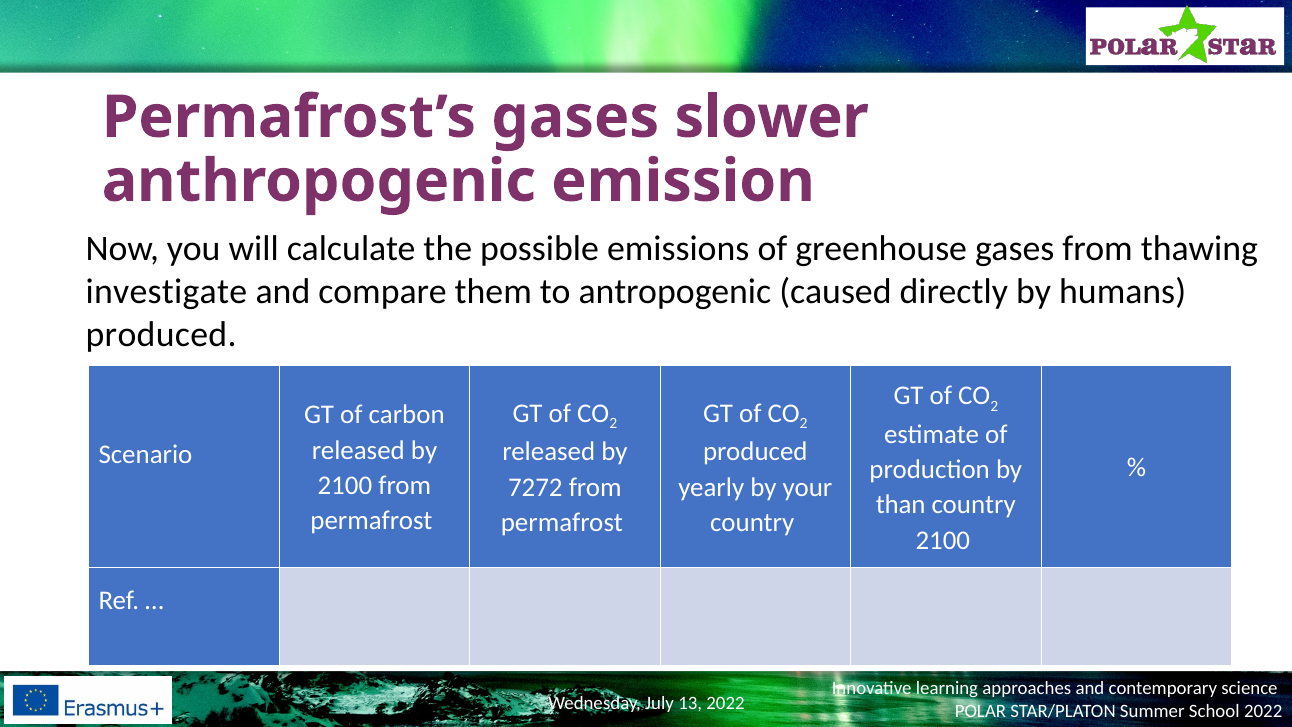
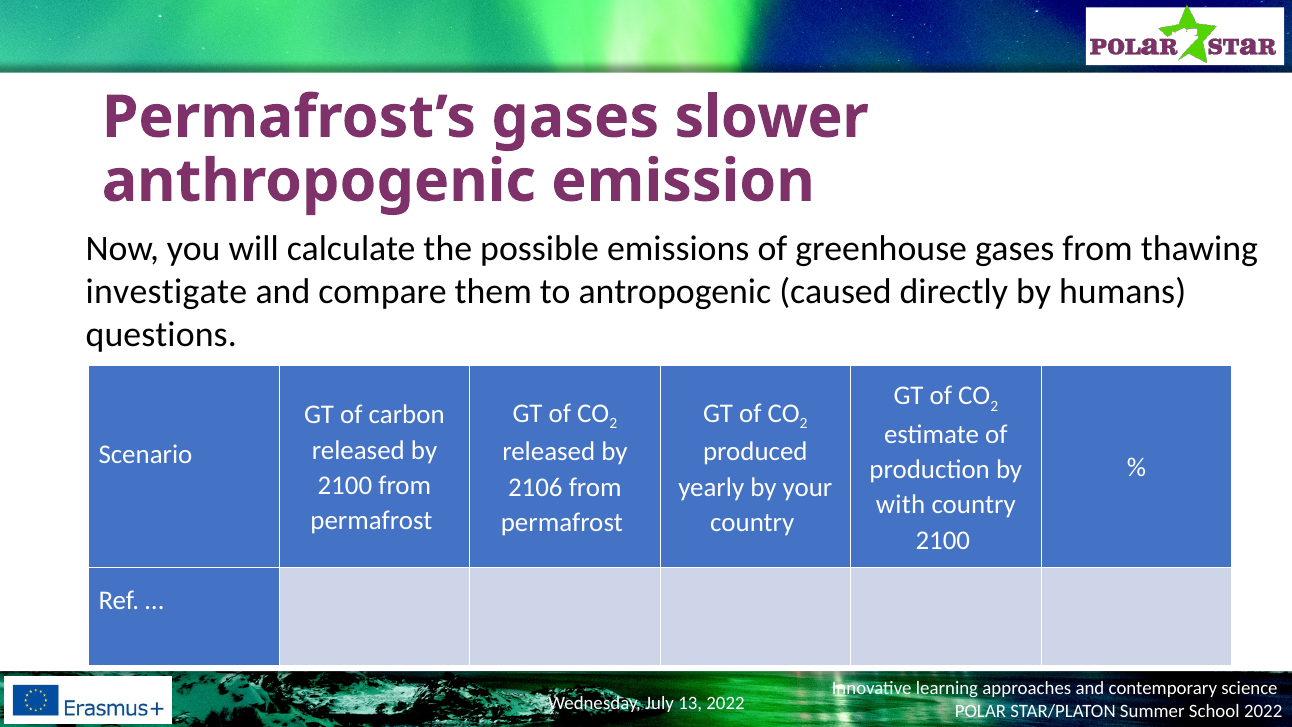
produced at (161, 335): produced -> questions
7272: 7272 -> 2106
than: than -> with
